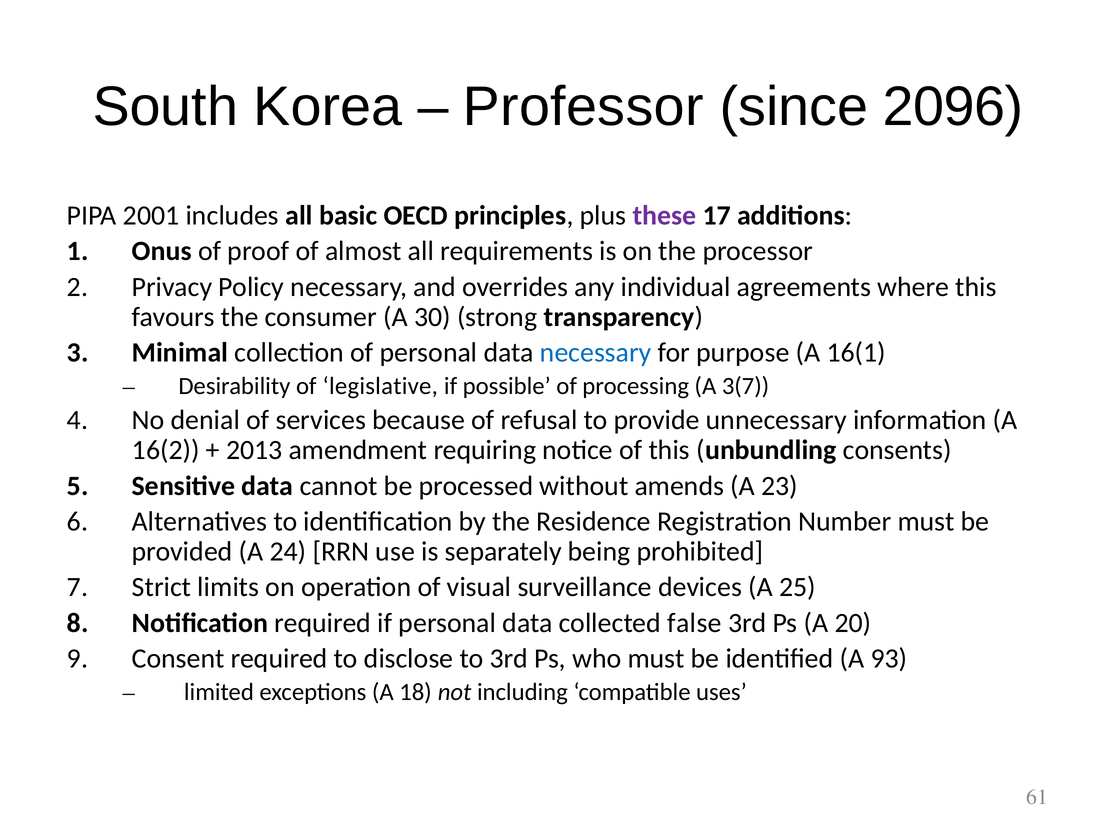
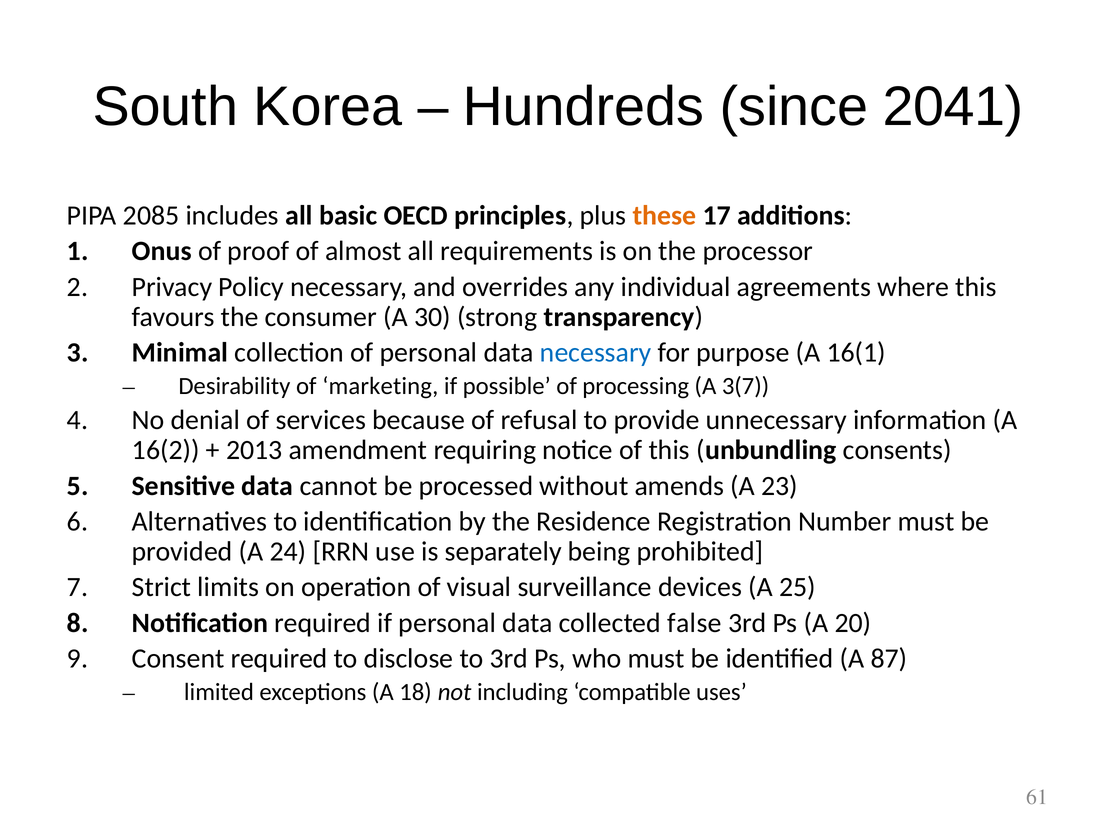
Professor: Professor -> Hundreds
2096: 2096 -> 2041
2001: 2001 -> 2085
these colour: purple -> orange
legislative: legislative -> marketing
93: 93 -> 87
